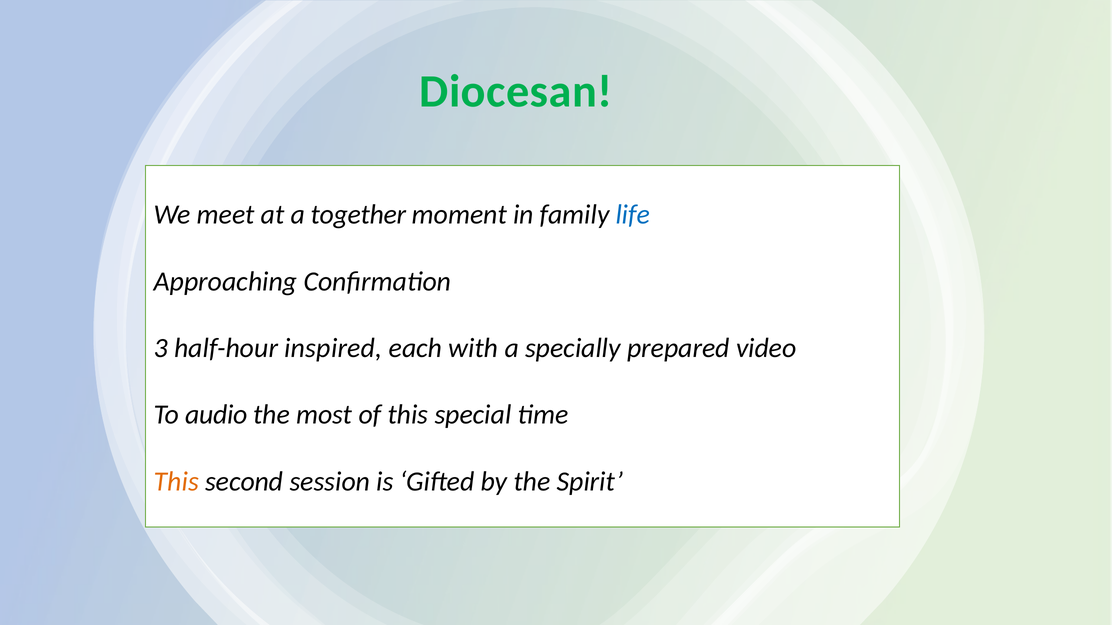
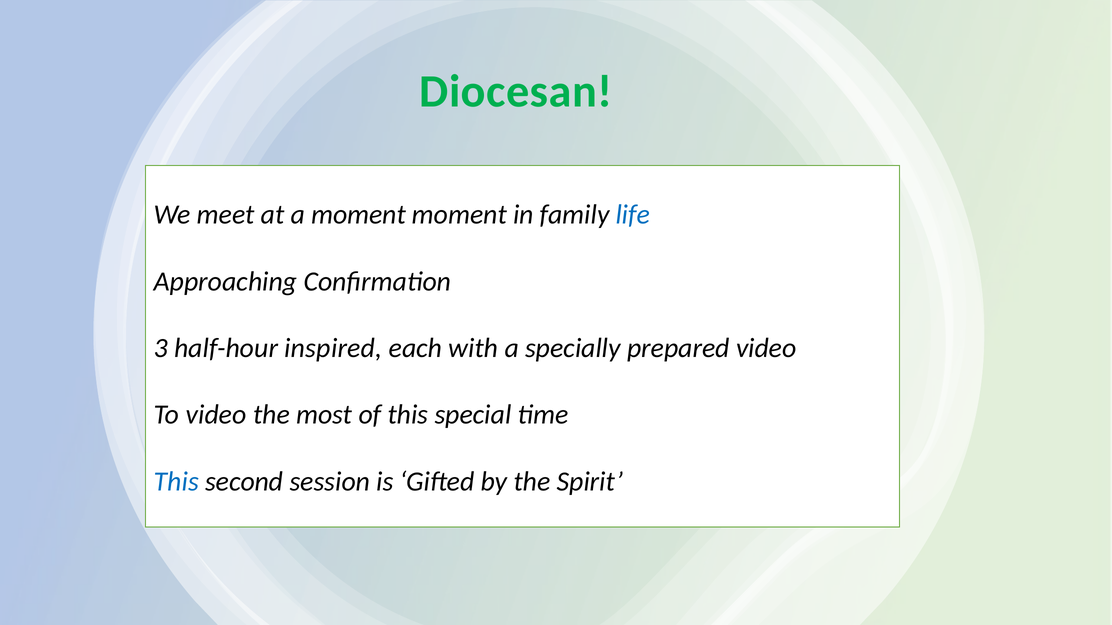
a together: together -> moment
To audio: audio -> video
This at (176, 482) colour: orange -> blue
